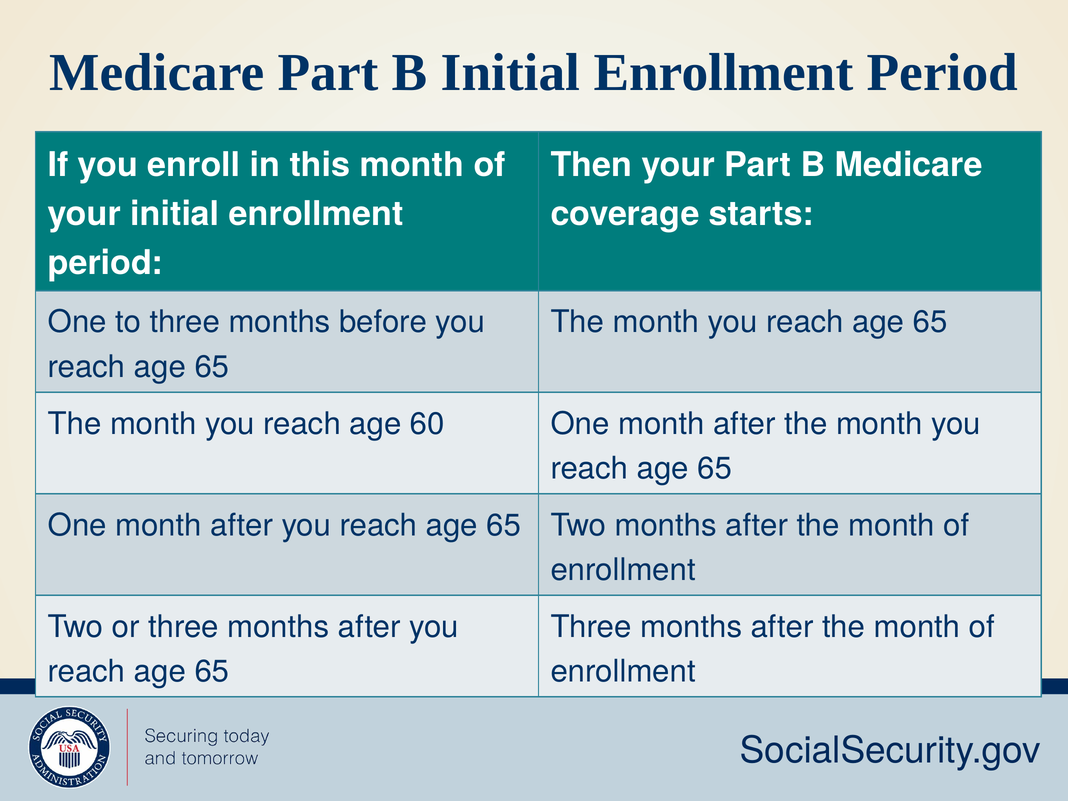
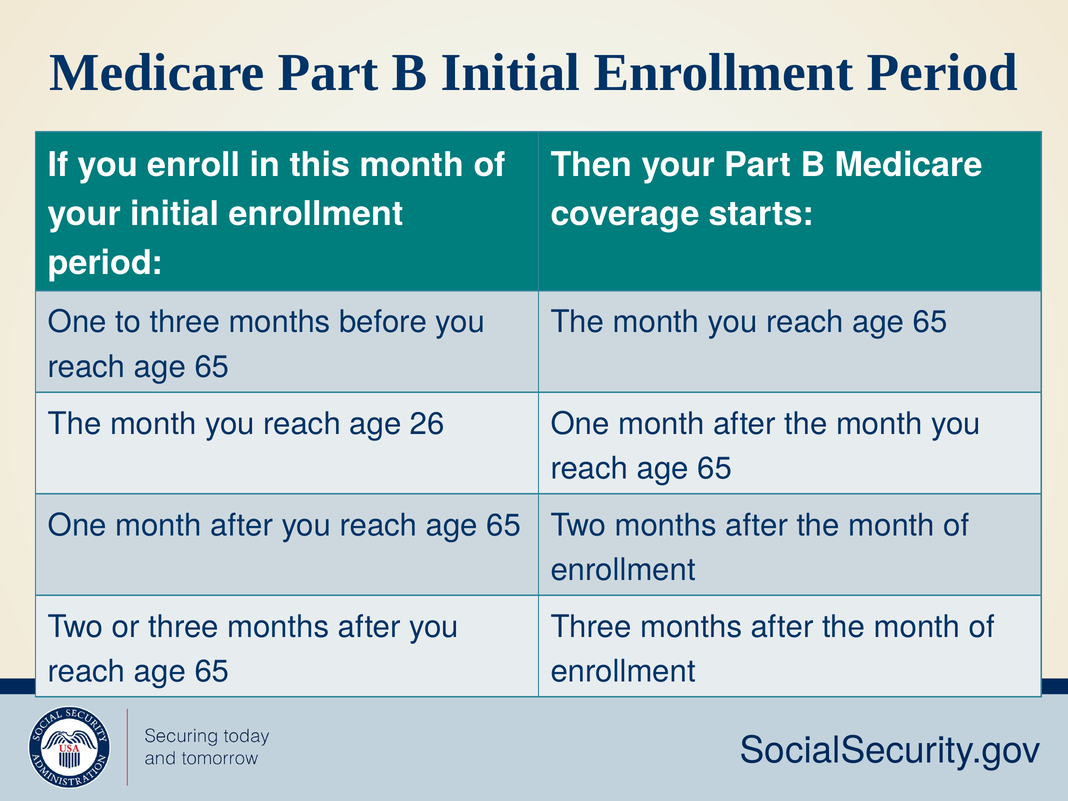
60: 60 -> 26
